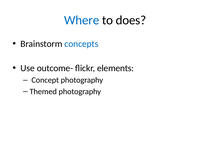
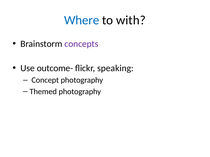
does: does -> with
concepts colour: blue -> purple
elements: elements -> speaking
